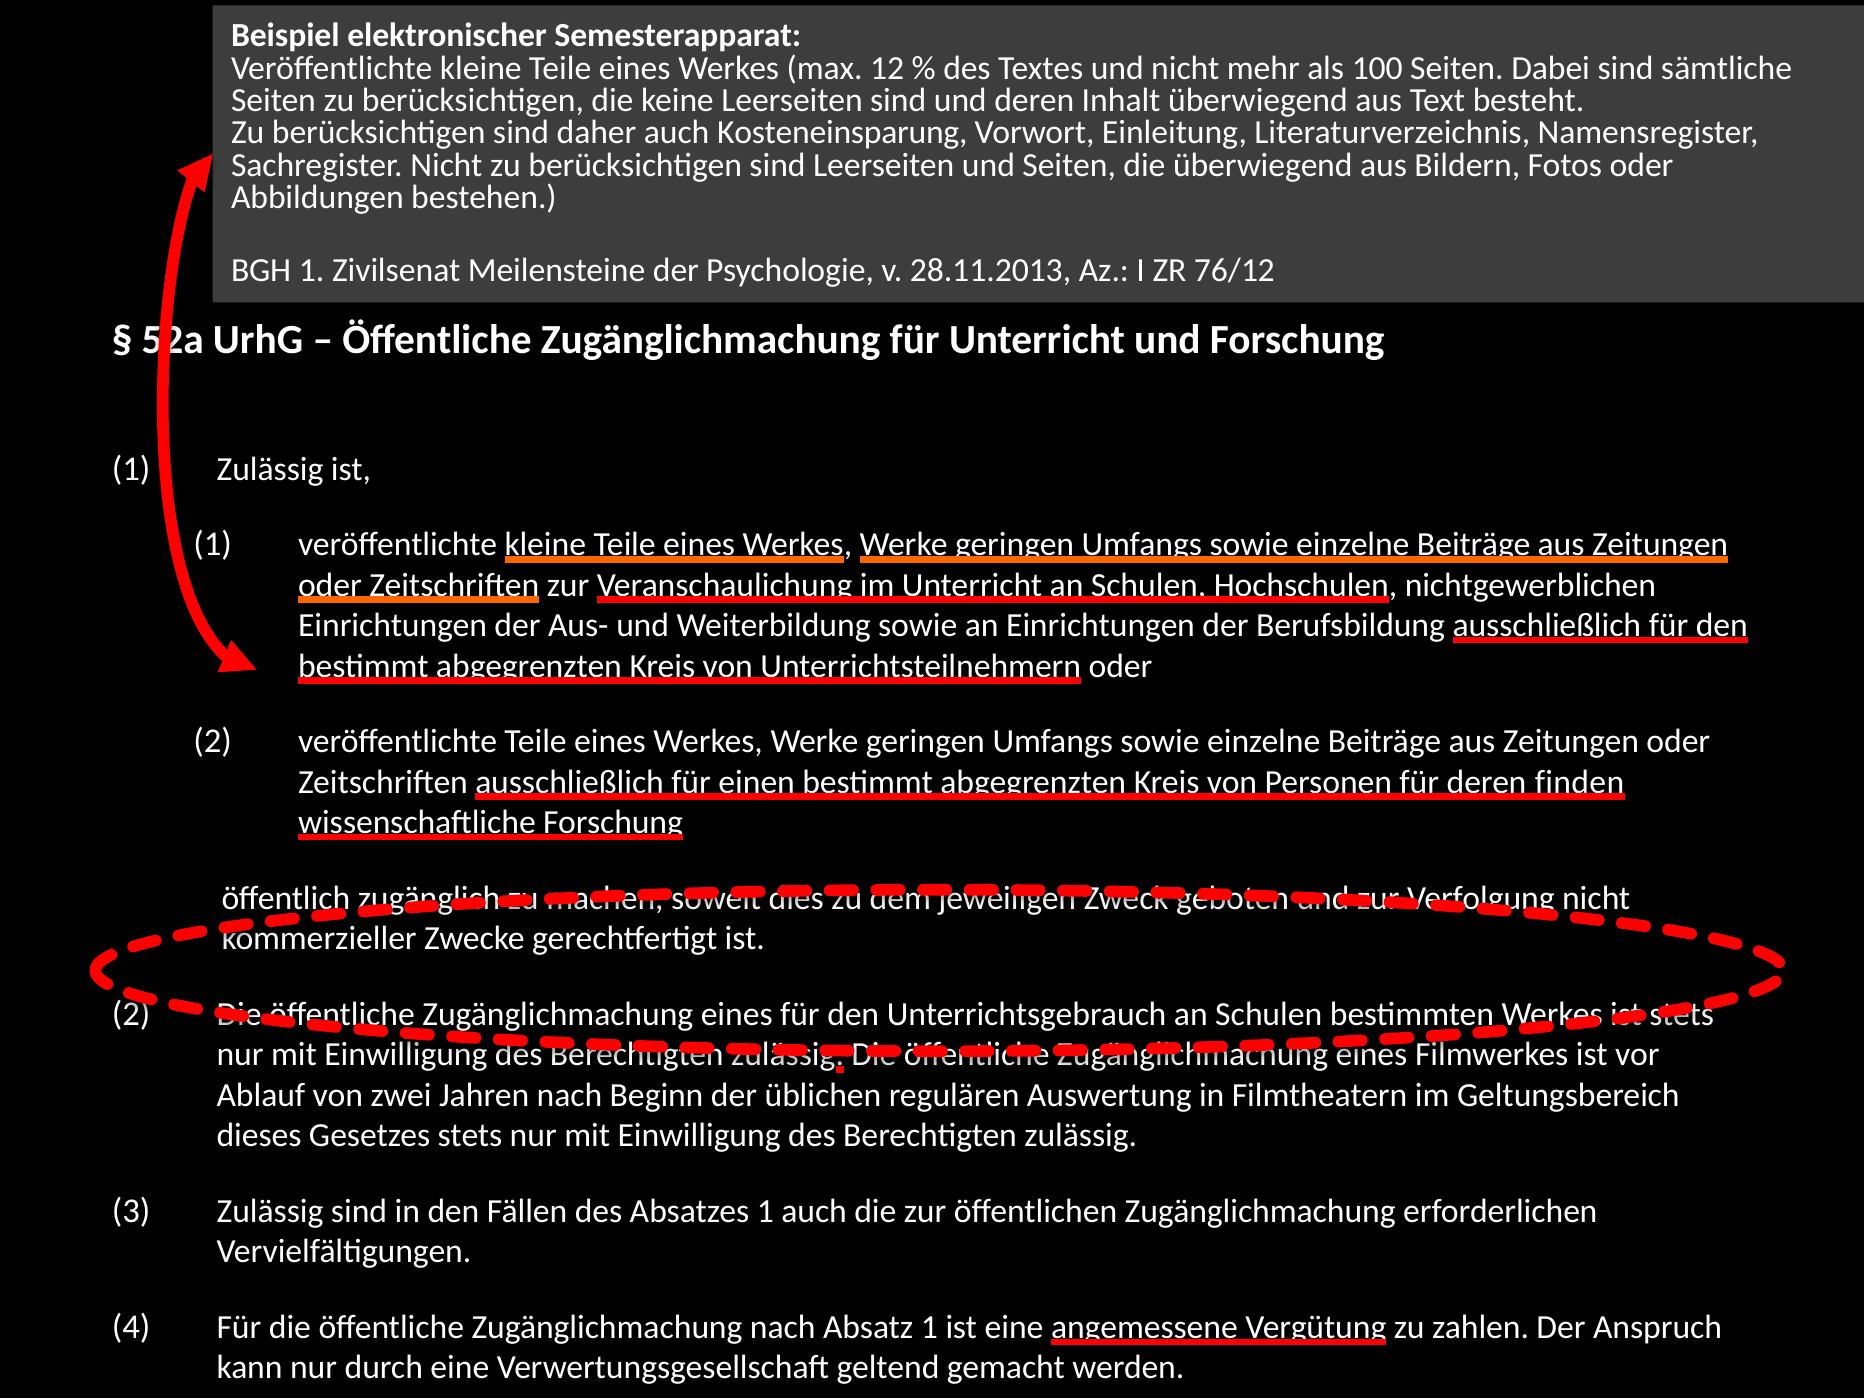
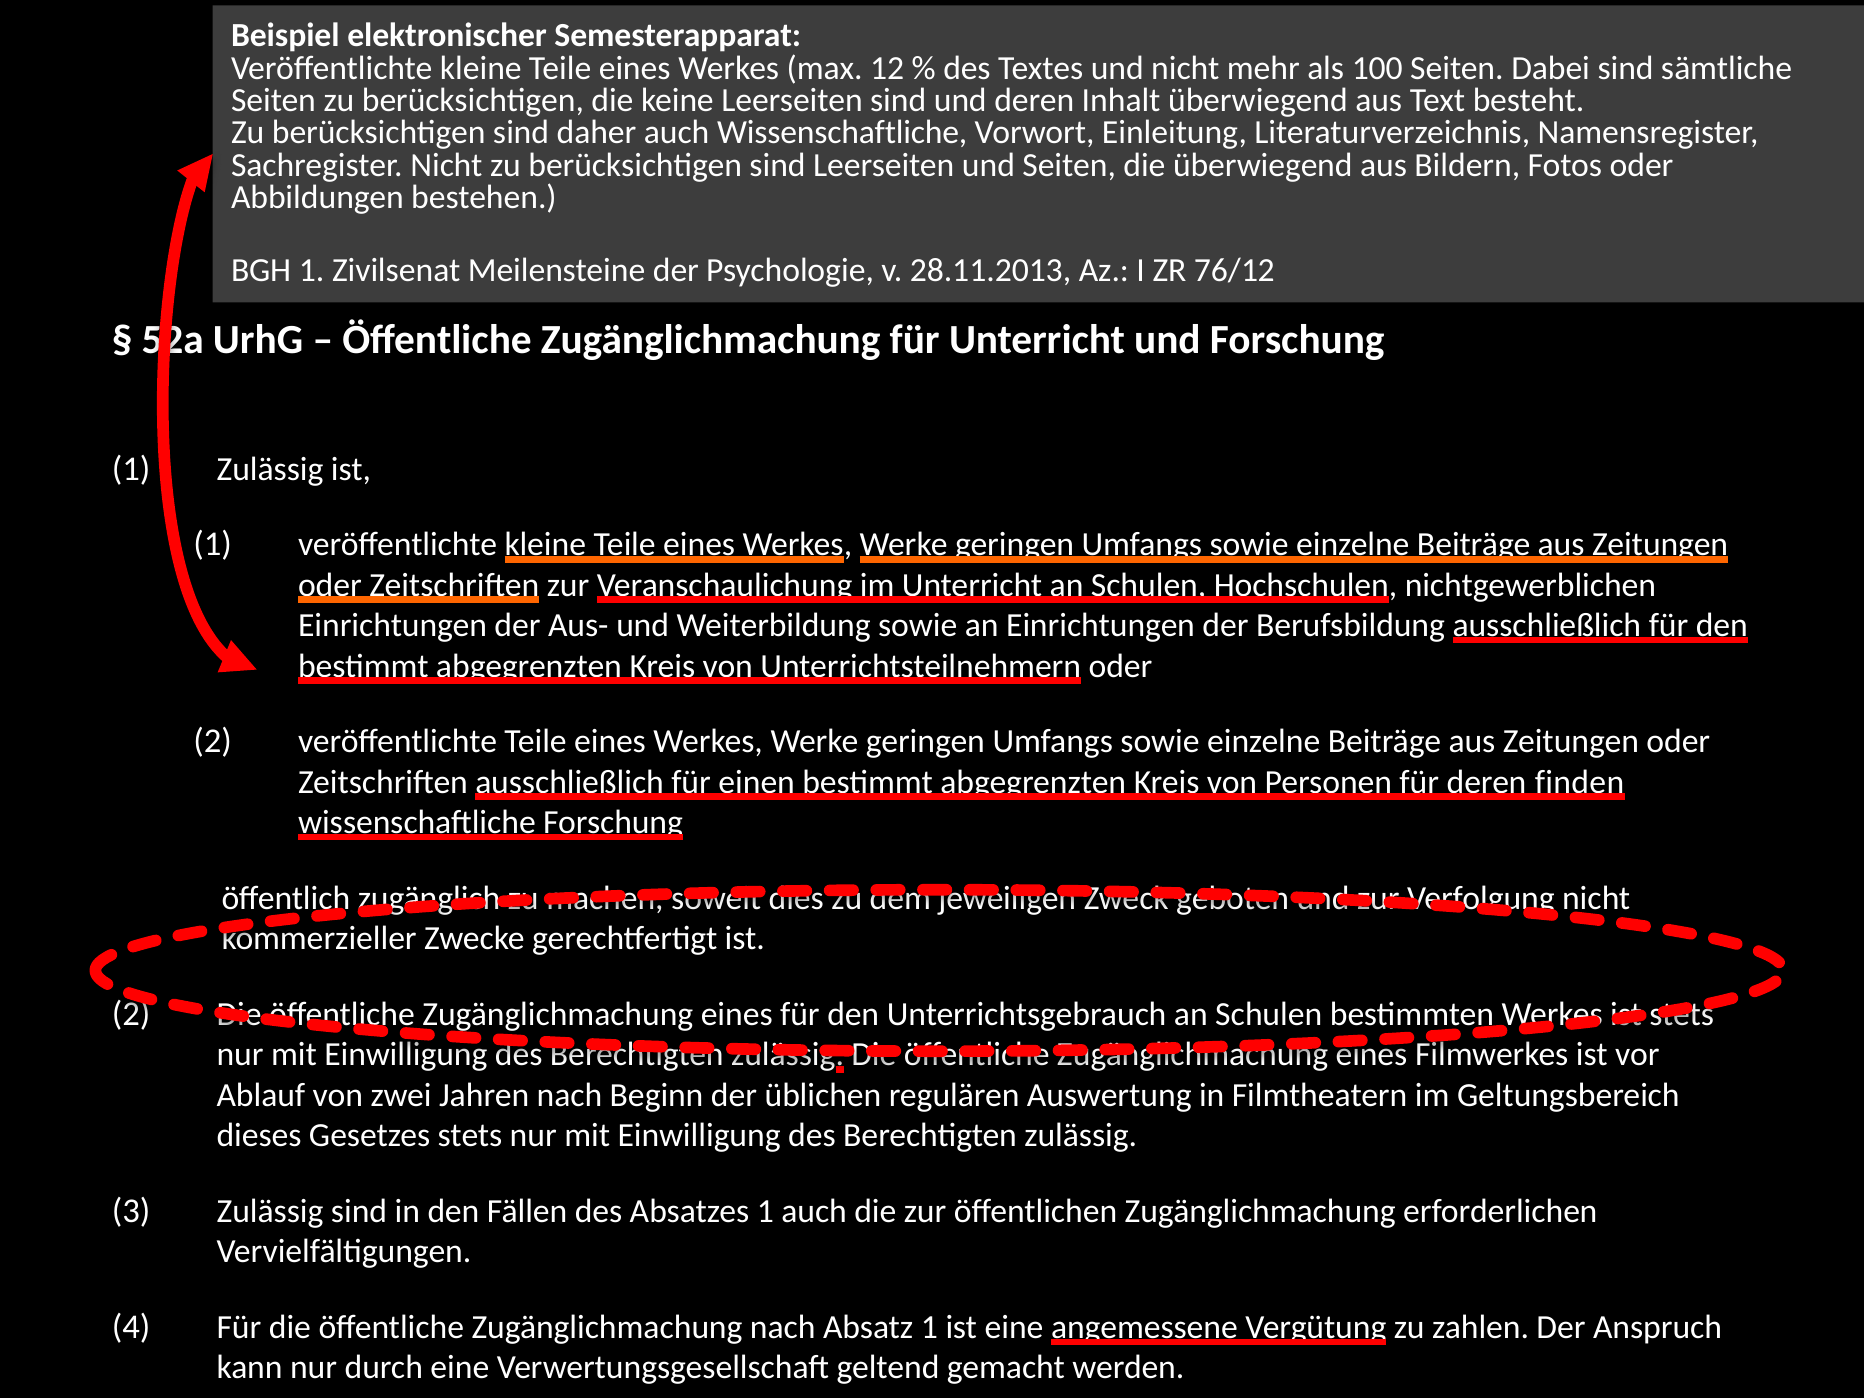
auch Kosteneinsparung: Kosteneinsparung -> Wissenschaftliche
